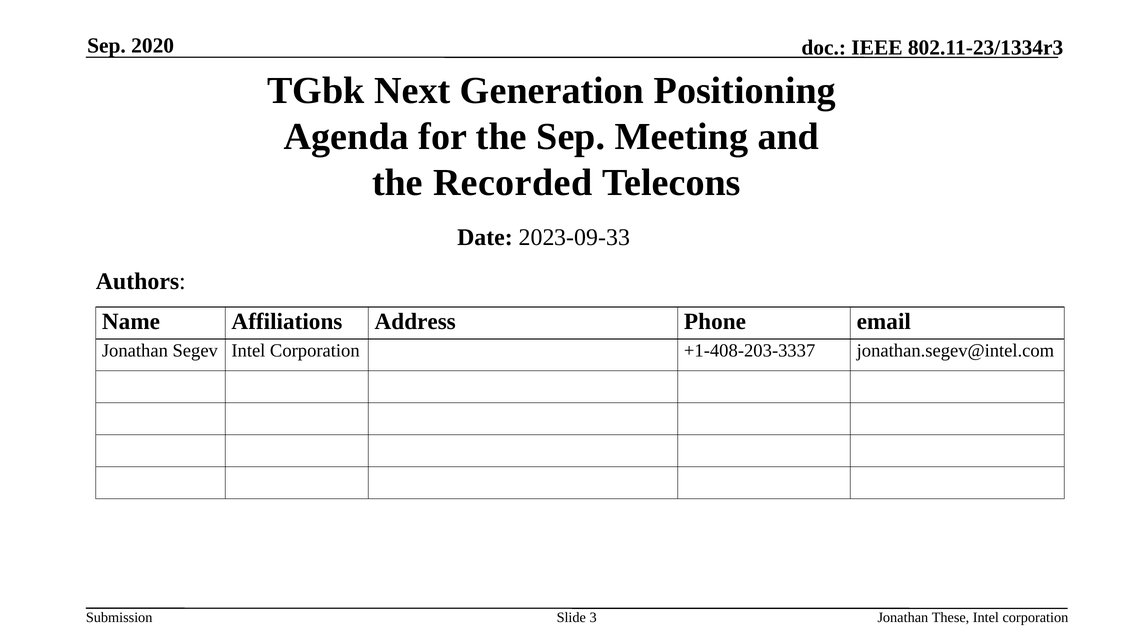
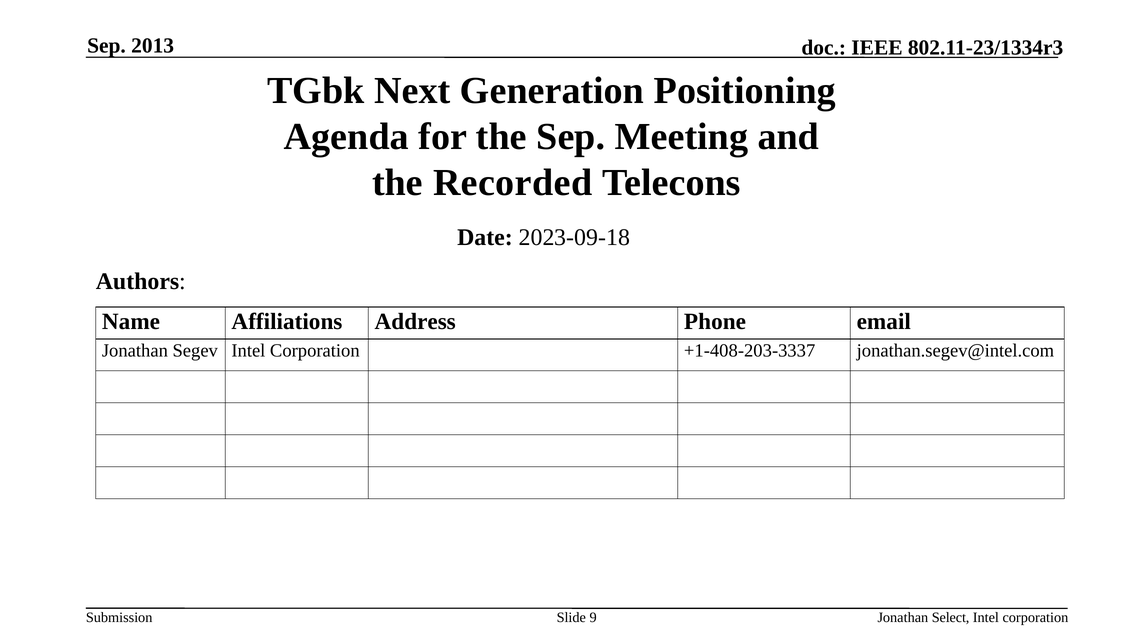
2020: 2020 -> 2013
2023-09-33: 2023-09-33 -> 2023-09-18
3: 3 -> 9
These: These -> Select
